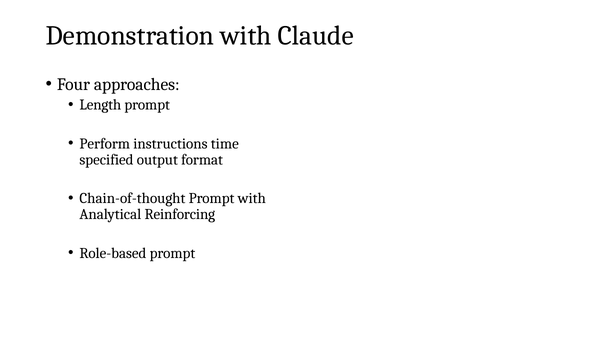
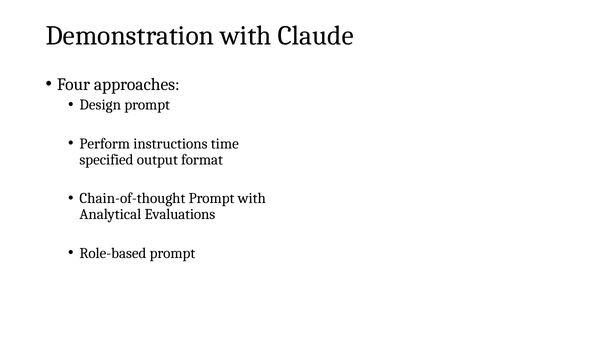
Length: Length -> Design
Reinforcing: Reinforcing -> Evaluations
